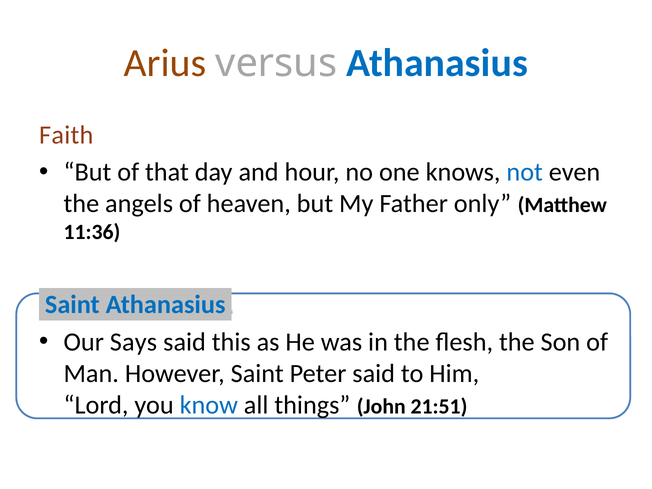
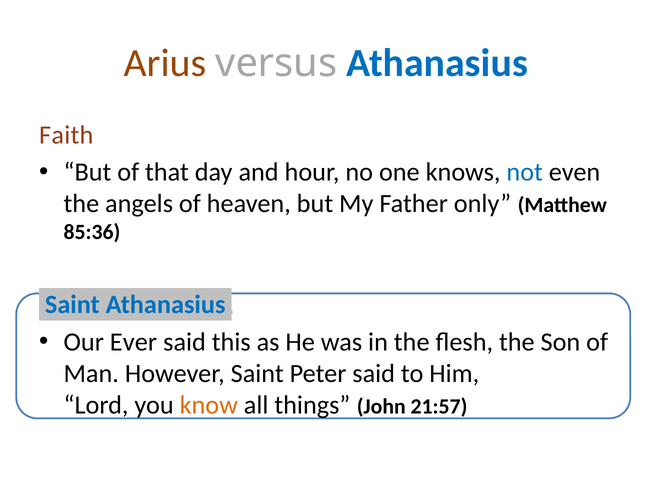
11:36: 11:36 -> 85:36
Says: Says -> Ever
know colour: blue -> orange
21:51: 21:51 -> 21:57
